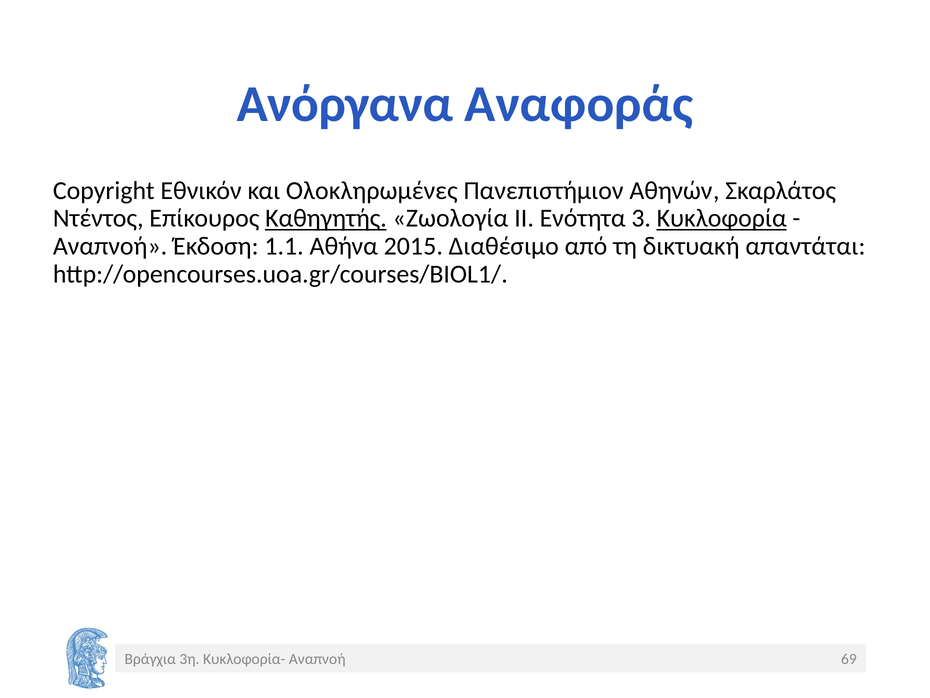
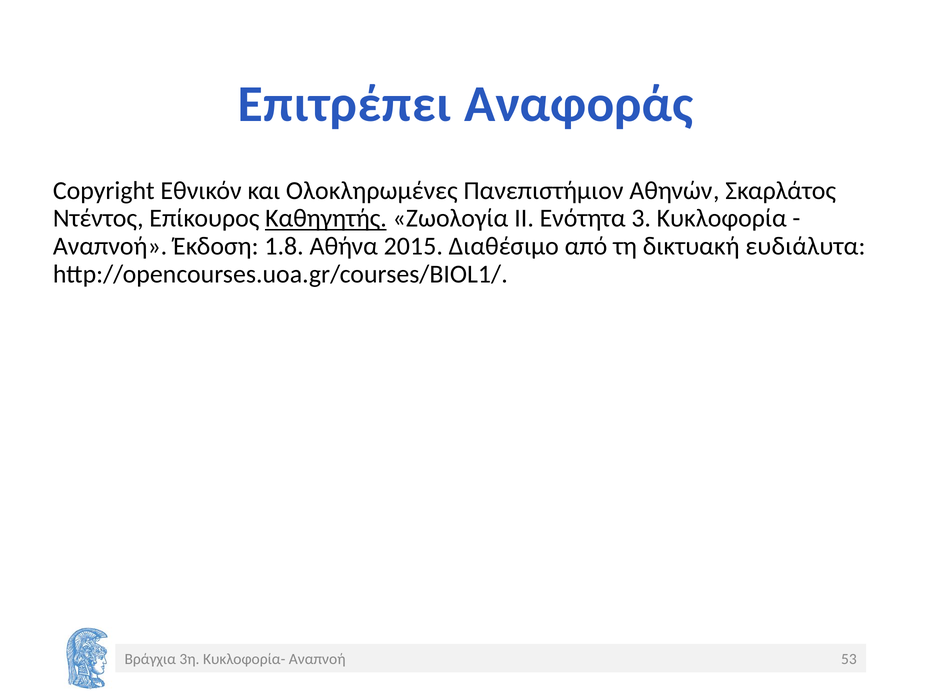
Ανόργανα: Ανόργανα -> Επιτρέπει
Κυκλοφορία underline: present -> none
1.1: 1.1 -> 1.8
απαντάται: απαντάται -> ευδιάλυτα
69: 69 -> 53
